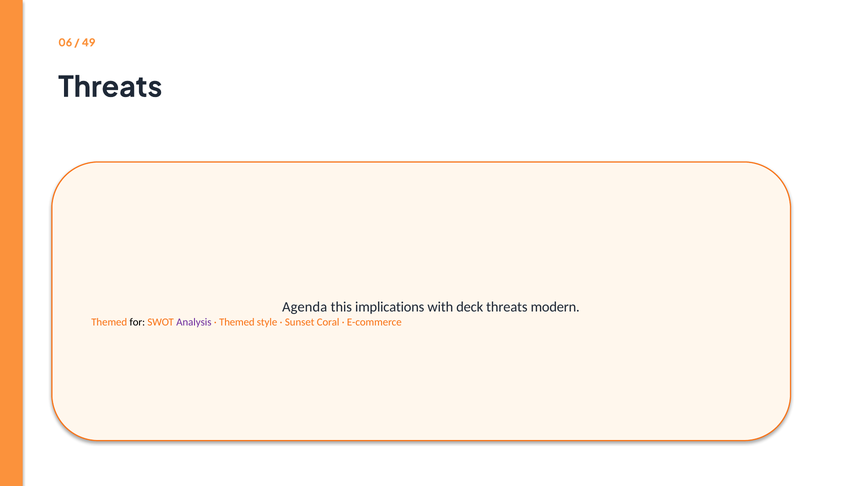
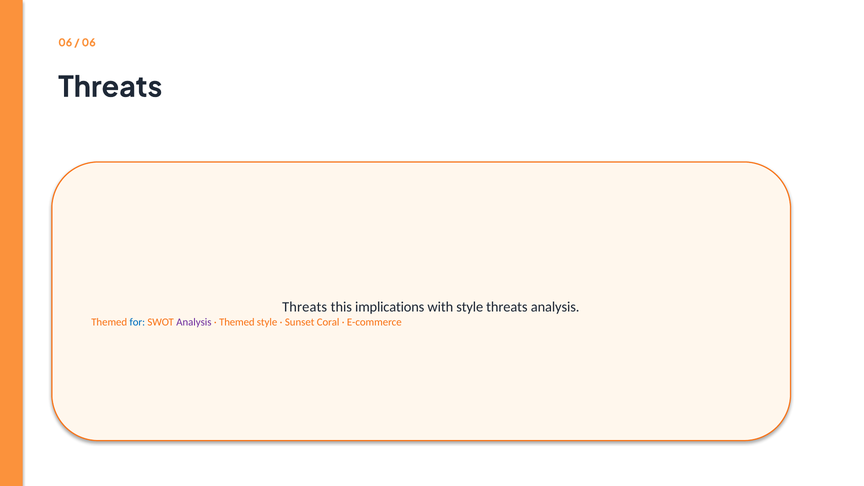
49 at (89, 43): 49 -> 06
Agenda at (305, 307): Agenda -> Threats
with deck: deck -> style
threats modern: modern -> analysis
for colour: black -> blue
